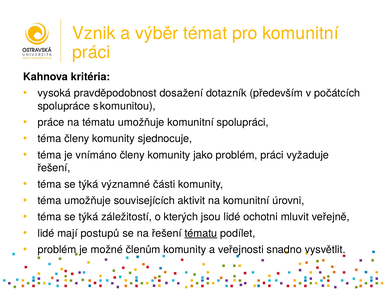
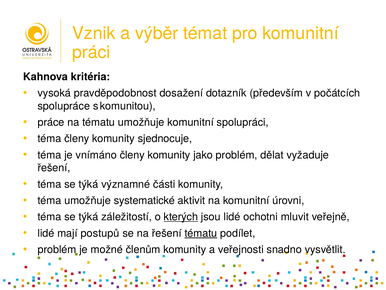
problém práci: práci -> dělat
souvisejících: souvisejících -> systematické
kterých underline: none -> present
